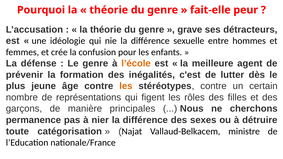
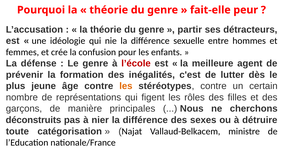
grave: grave -> partir
l’école colour: orange -> red
permanence: permanence -> déconstruits
